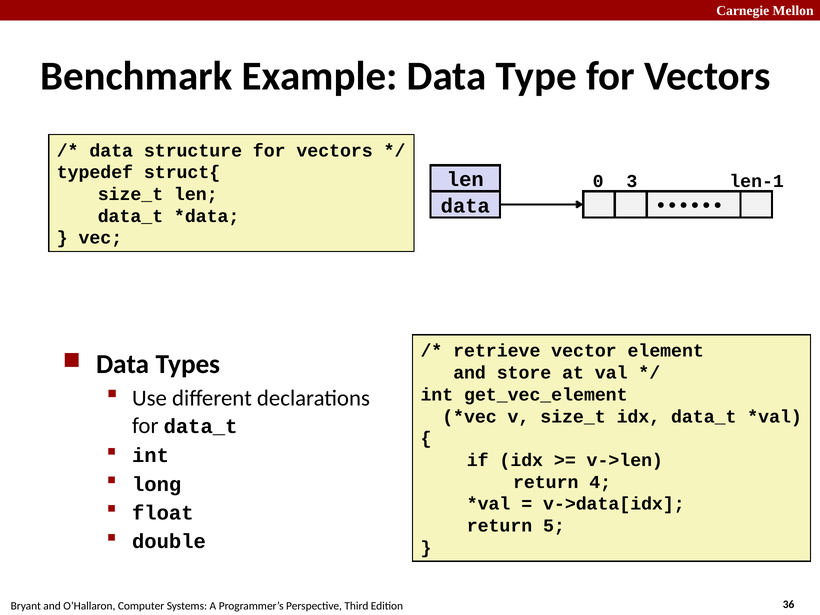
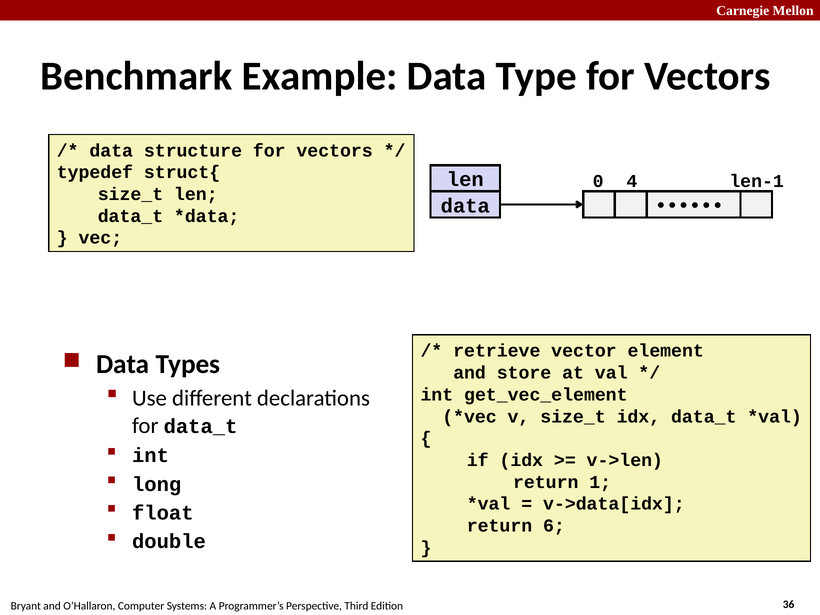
3: 3 -> 4
4: 4 -> 1
5: 5 -> 6
